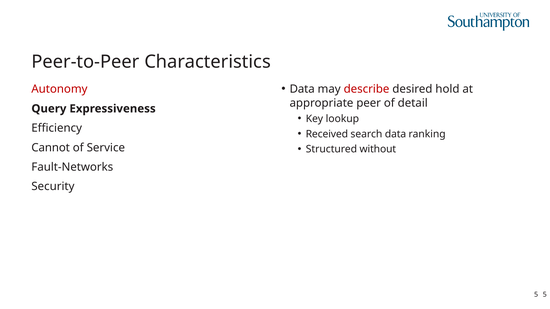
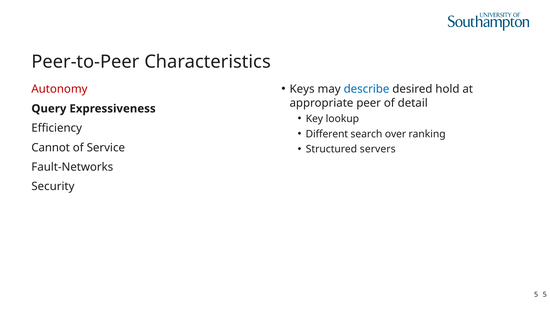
Data at (302, 89): Data -> Keys
describe colour: red -> blue
Received: Received -> Different
search data: data -> over
without: without -> servers
